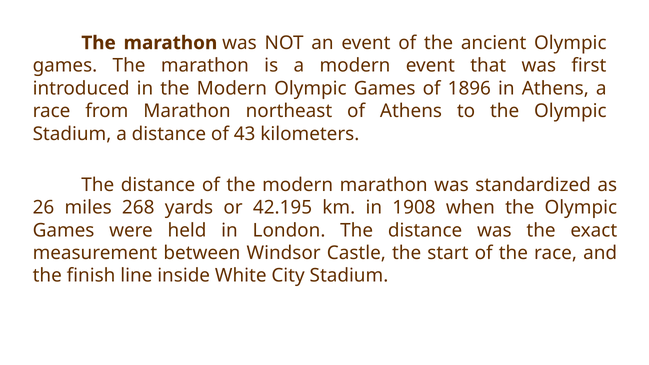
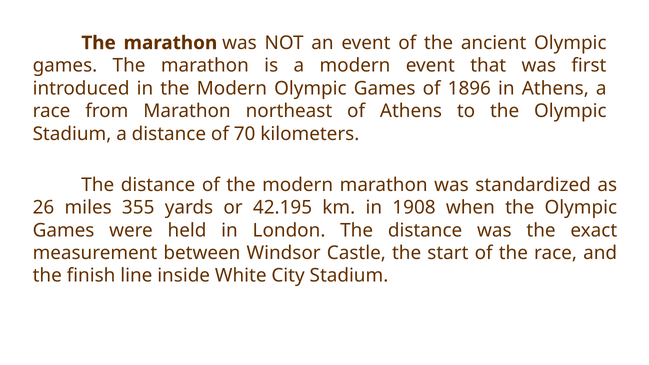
43: 43 -> 70
268: 268 -> 355
